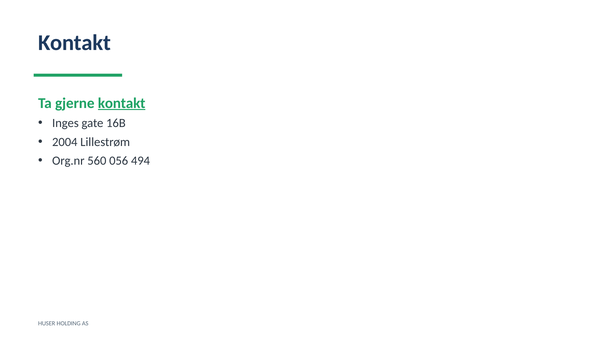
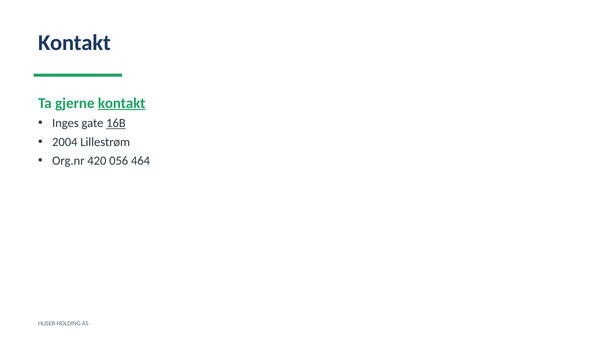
16B underline: none -> present
560: 560 -> 420
494: 494 -> 464
